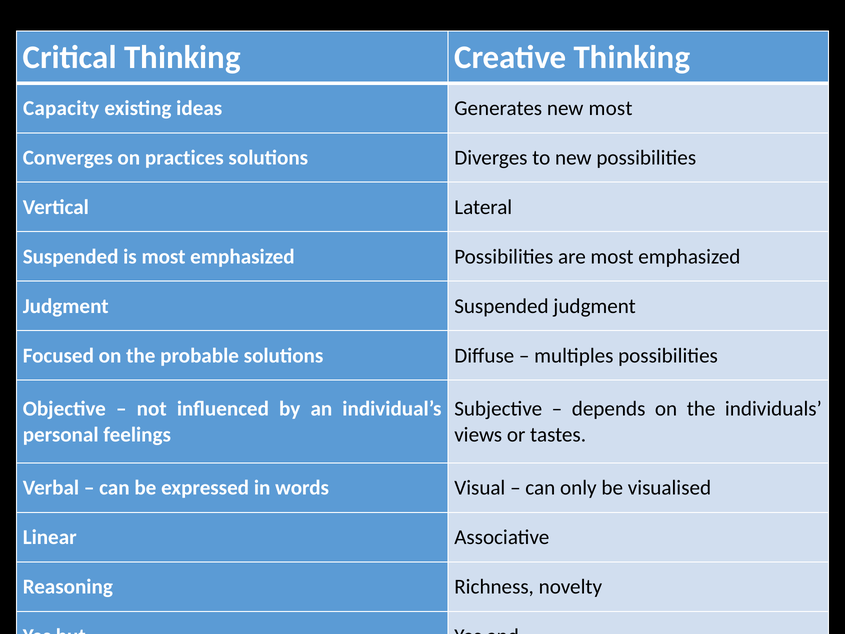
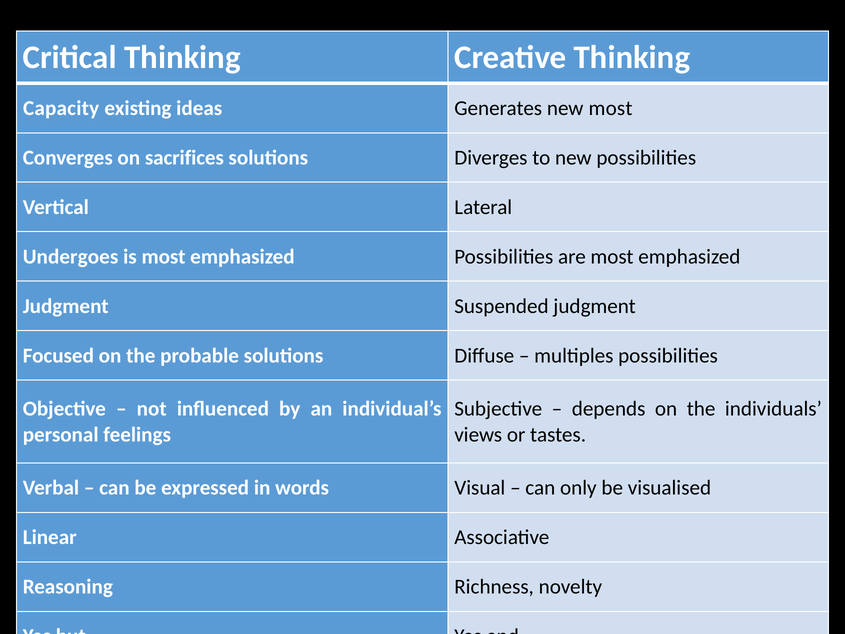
practices: practices -> sacrifices
Suspended at (71, 257): Suspended -> Undergoes
